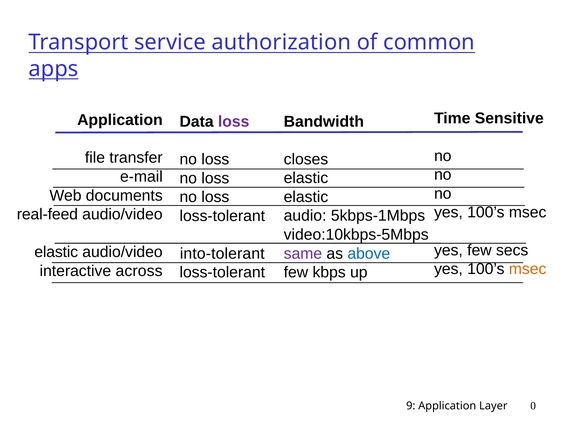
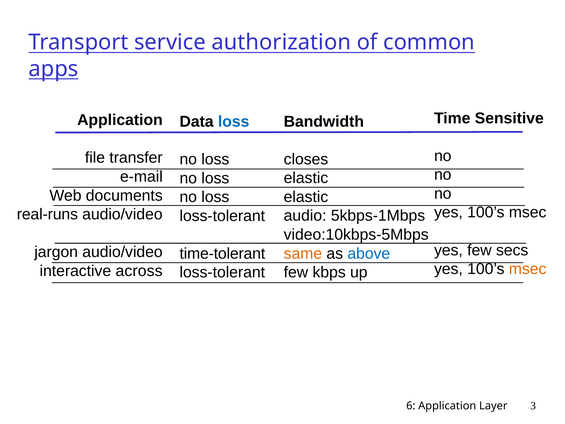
loss at (234, 122) colour: purple -> blue
real-feed: real-feed -> real-runs
elastic at (56, 252): elastic -> jargon
same colour: purple -> orange
into-tolerant: into-tolerant -> time-tolerant
9: 9 -> 6
0: 0 -> 3
